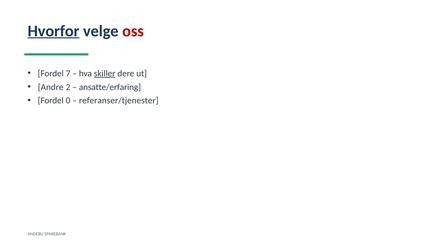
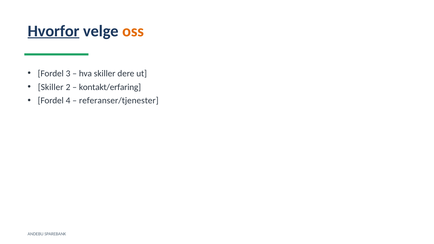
oss colour: red -> orange
7: 7 -> 3
skiller at (105, 74) underline: present -> none
Andre at (51, 87): Andre -> Skiller
ansatte/erfaring: ansatte/erfaring -> kontakt/erfaring
0: 0 -> 4
